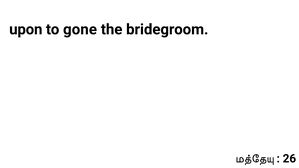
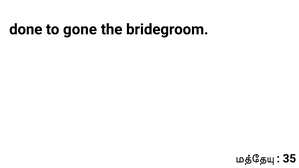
upon: upon -> done
26: 26 -> 35
